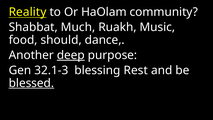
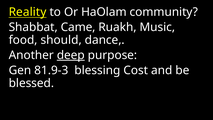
Much: Much -> Came
32.1-3: 32.1-3 -> 81.9-3
Rest: Rest -> Cost
blessed underline: present -> none
